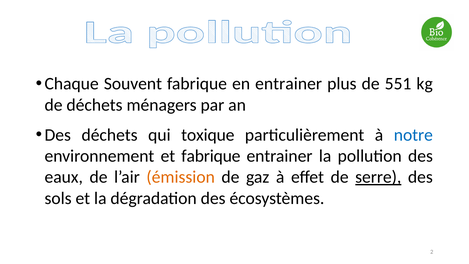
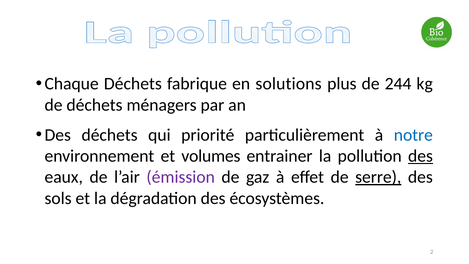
Chaque Souvent: Souvent -> Déchets
en entrainer: entrainer -> solutions
551: 551 -> 244
toxique: toxique -> priorité
et fabrique: fabrique -> volumes
des at (420, 156) underline: none -> present
émission colour: orange -> purple
